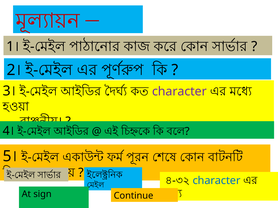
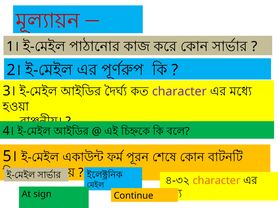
character at (217, 181) colour: blue -> orange
